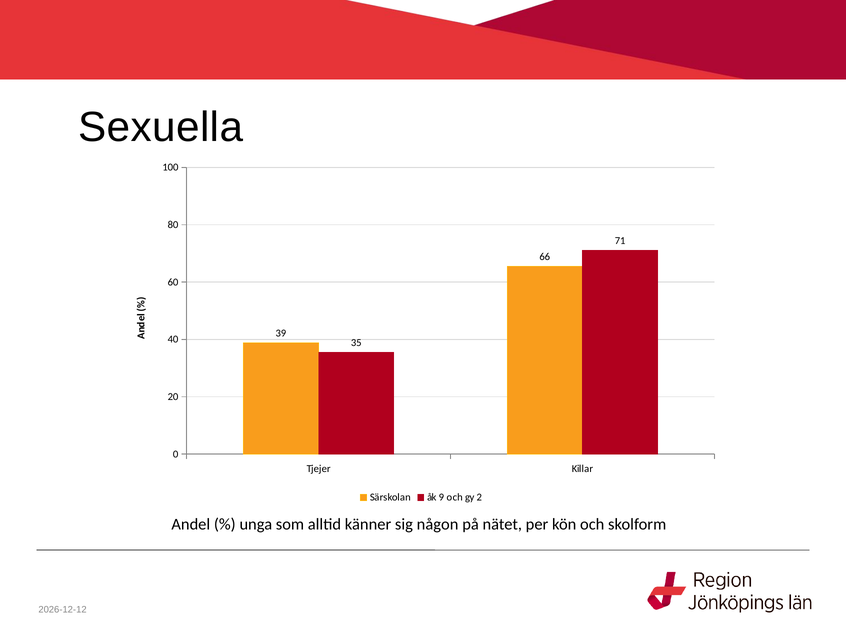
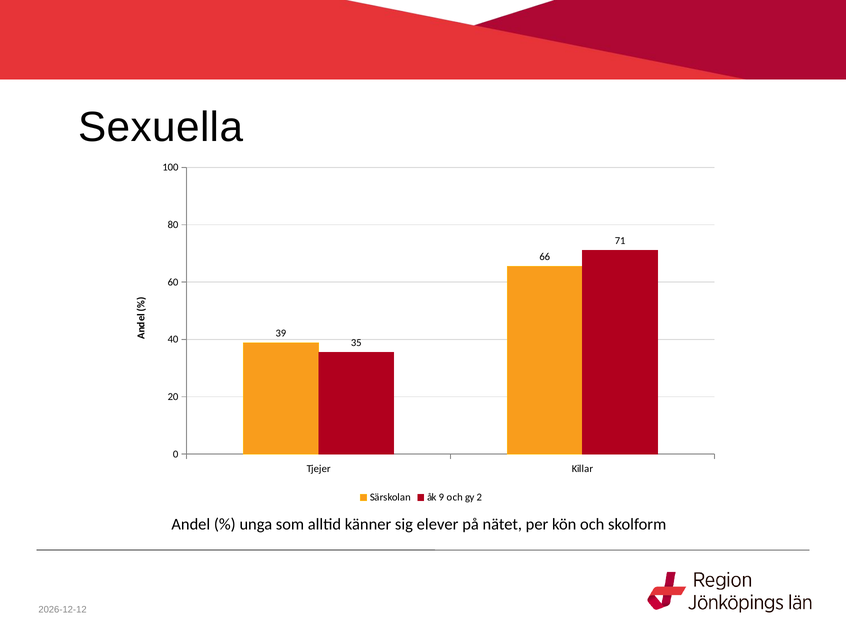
någon: någon -> elever
